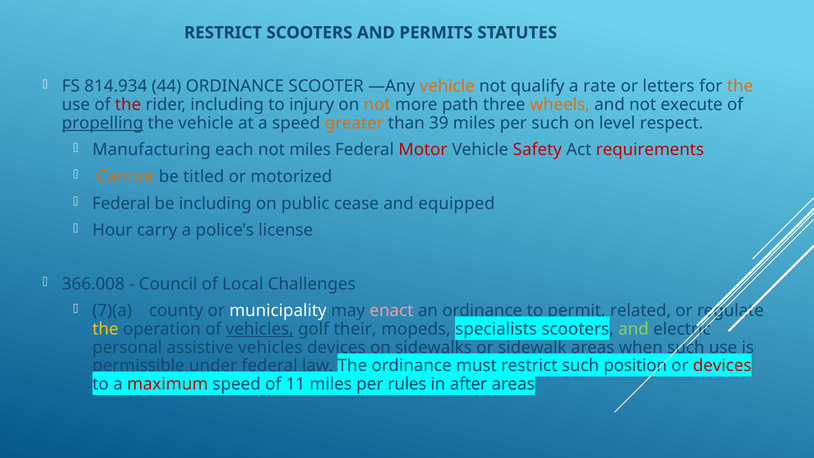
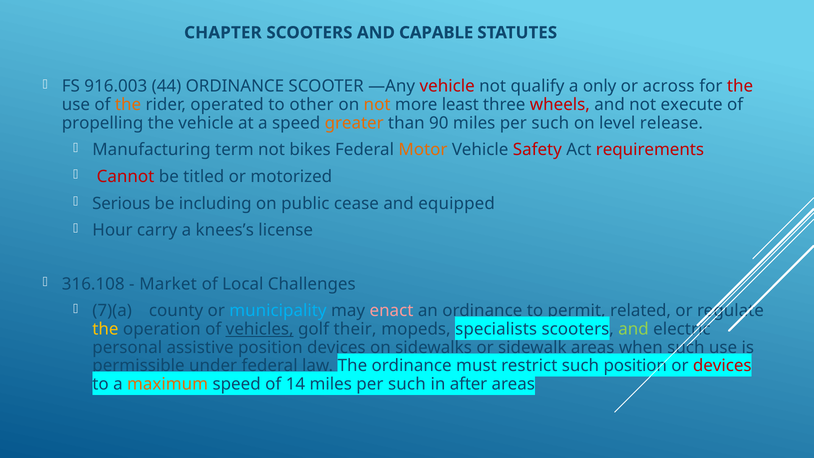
RESTRICT at (223, 33): RESTRICT -> CHAPTER
PERMITS: PERMITS -> CAPABLE
814.934: 814.934 -> 916.003
vehicle at (447, 86) colour: orange -> red
rate: rate -> only
letters: letters -> across
the at (740, 86) colour: orange -> red
the at (128, 105) colour: red -> orange
rider including: including -> operated
injury: injury -> other
path: path -> least
wheels colour: orange -> red
propelling underline: present -> none
39: 39 -> 90
respect: respect -> release
each: each -> term
not miles: miles -> bikes
Motor colour: red -> orange
Cannot colour: orange -> red
Federal at (121, 203): Federal -> Serious
police’s: police’s -> knees’s
366.008: 366.008 -> 316.108
Council: Council -> Market
municipality colour: white -> light blue
assistive vehicles: vehicles -> position
maximum colour: red -> orange
11: 11 -> 14
rules at (407, 384): rules -> such
